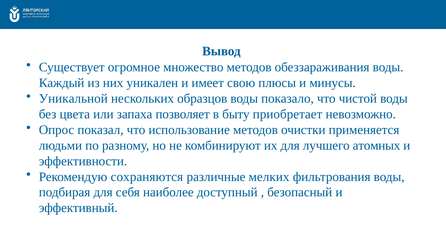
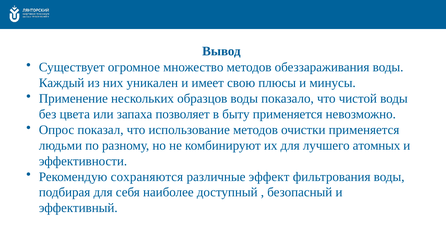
Уникальной: Уникальной -> Применение
быту приобретает: приобретает -> применяется
мелких: мелких -> эффект
